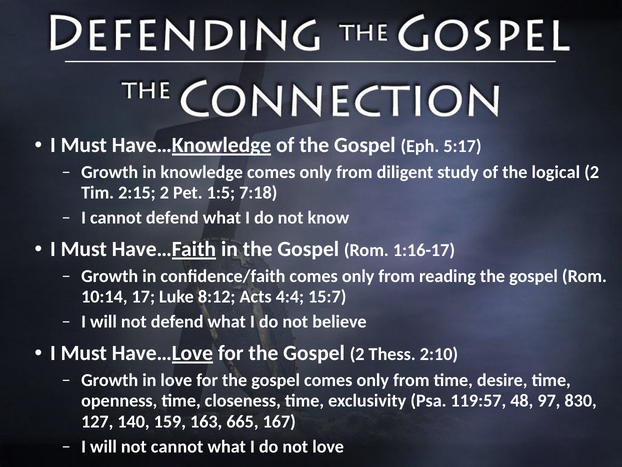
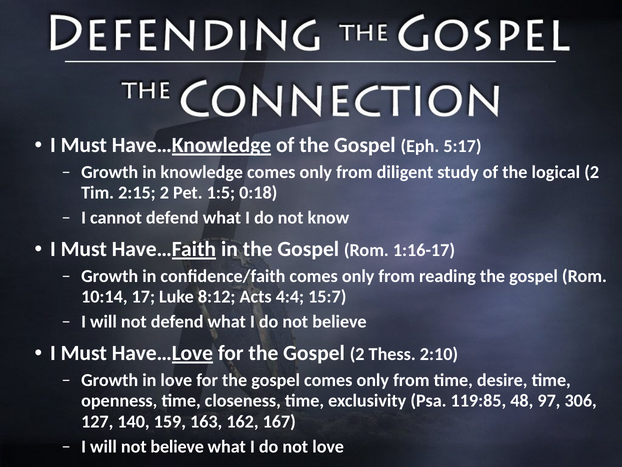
7:18: 7:18 -> 0:18
119:57: 119:57 -> 119:85
830: 830 -> 306
665: 665 -> 162
will not cannot: cannot -> believe
